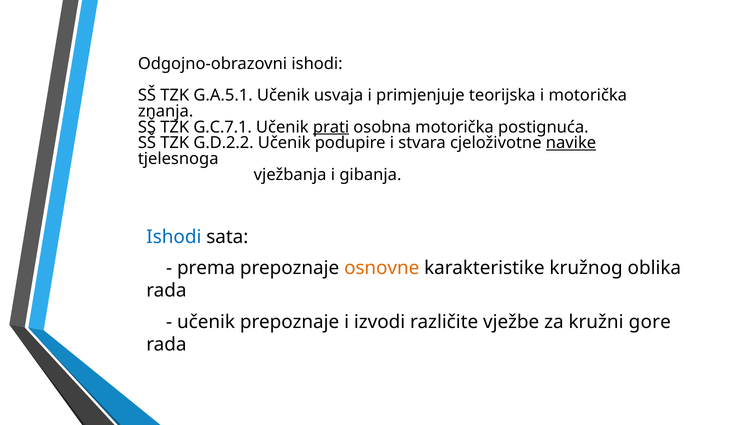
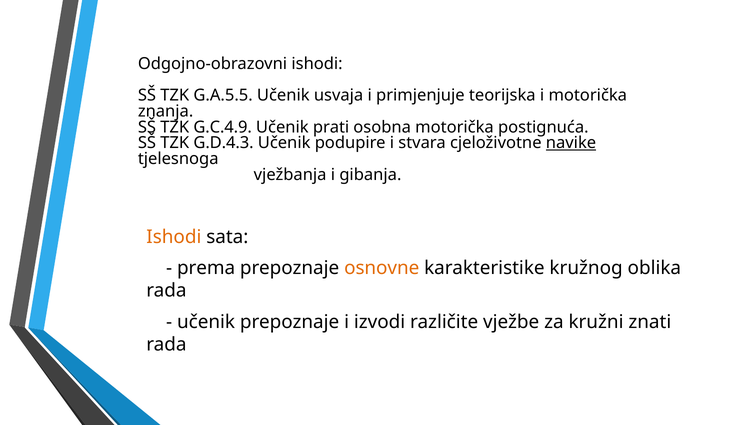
G.A.5.1: G.A.5.1 -> G.A.5.5
G.C.7.1: G.C.7.1 -> G.C.4.9
prati underline: present -> none
G.D.2.2: G.D.2.2 -> G.D.4.3
Ishodi at (174, 237) colour: blue -> orange
gore: gore -> znati
